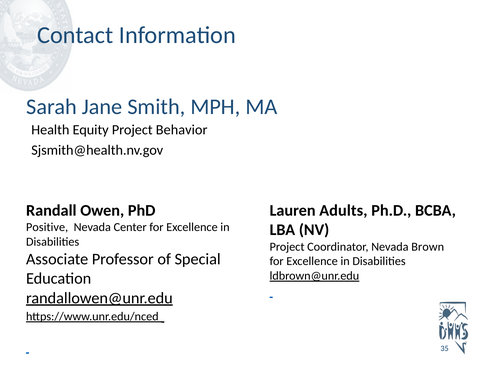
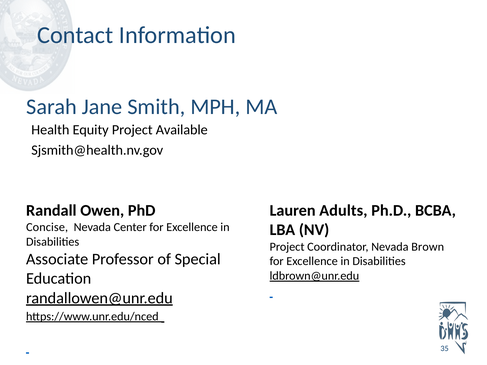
Behavior: Behavior -> Available
Positive: Positive -> Concise
